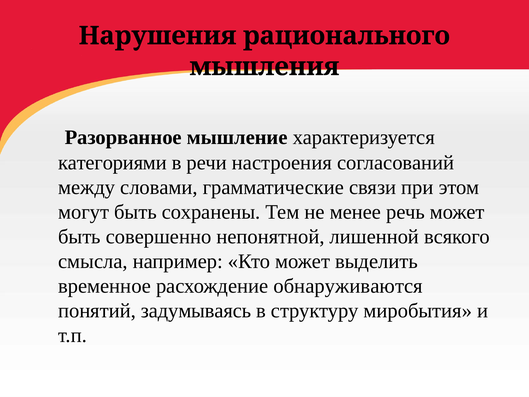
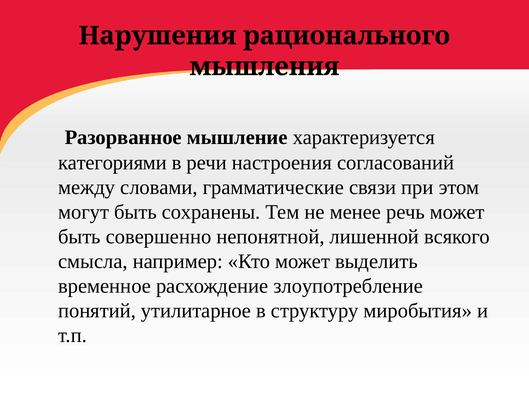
обнаруживаются: обнаруживаются -> злоупотребление
задумываясь: задумываясь -> утилитарное
